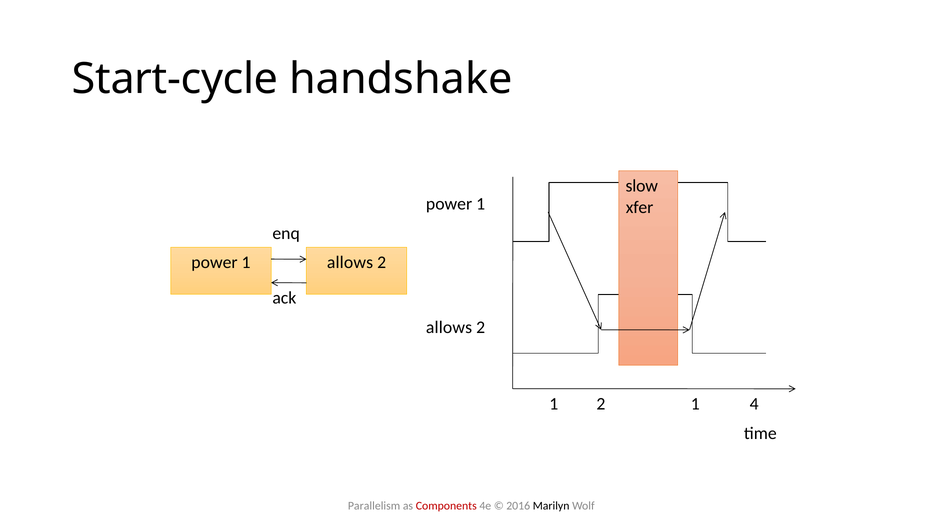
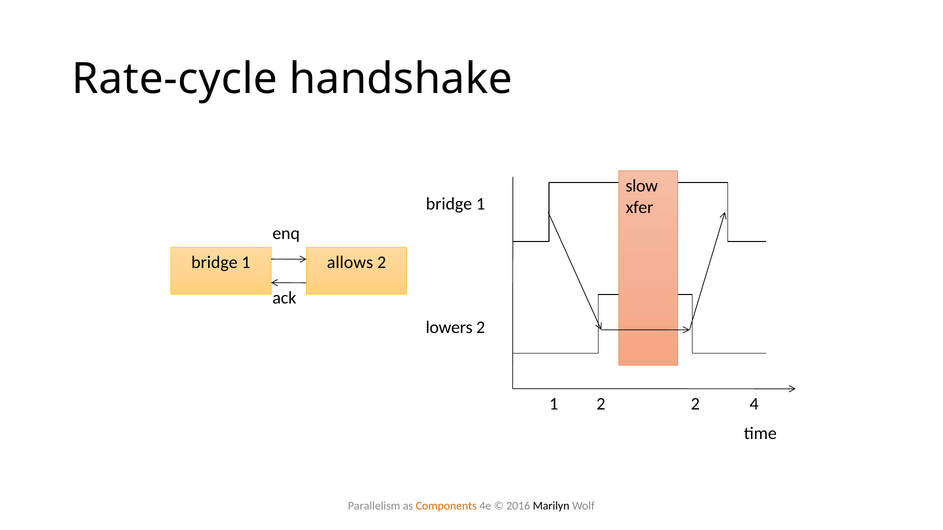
Start-cycle: Start-cycle -> Rate-cycle
power at (449, 204): power -> bridge
power at (214, 263): power -> bridge
allows at (449, 328): allows -> lowers
2 1: 1 -> 2
Components colour: red -> orange
